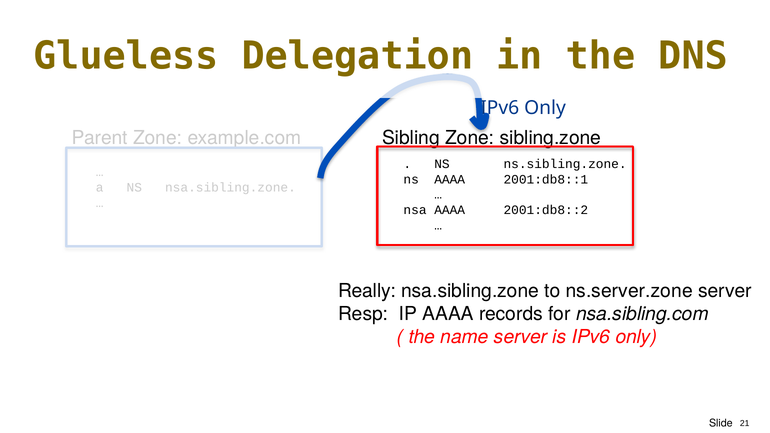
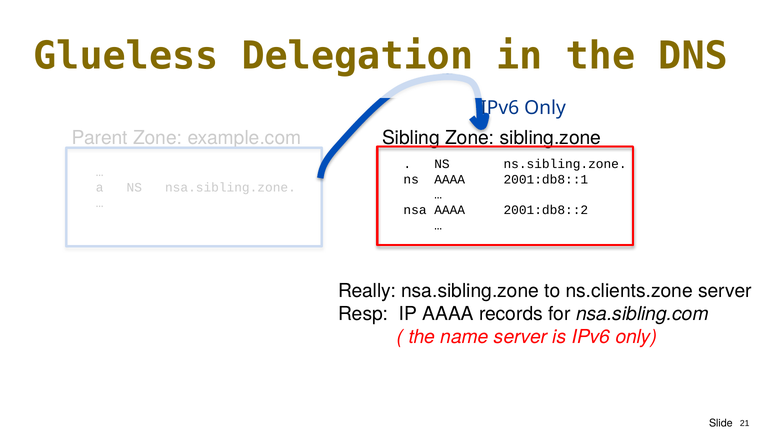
ns.server.zone: ns.server.zone -> ns.clients.zone
